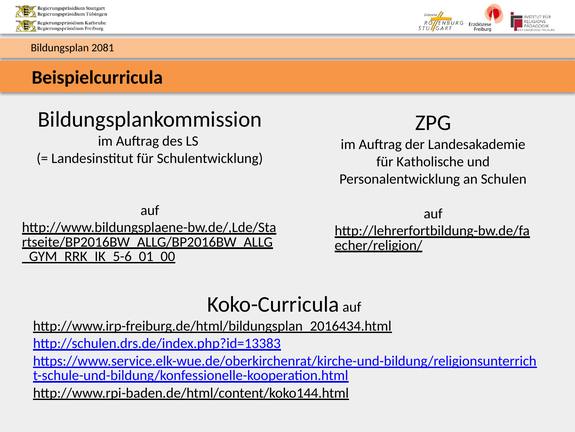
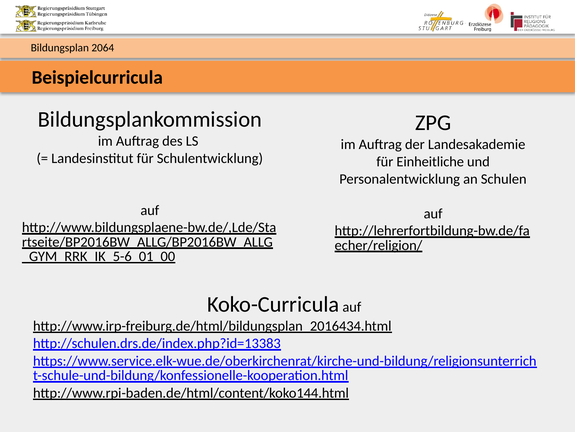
2081: 2081 -> 2064
Katholische: Katholische -> Einheitliche
